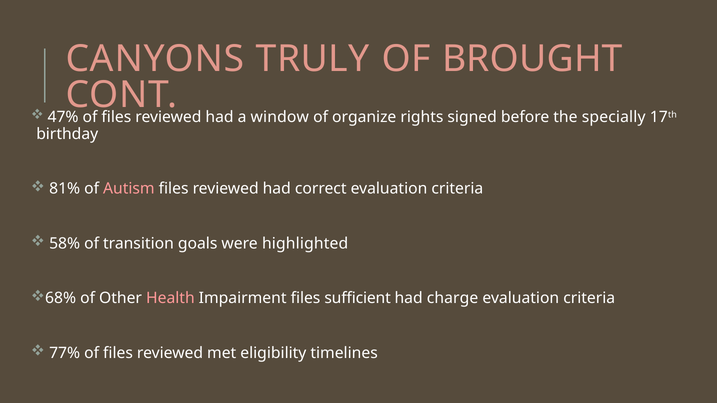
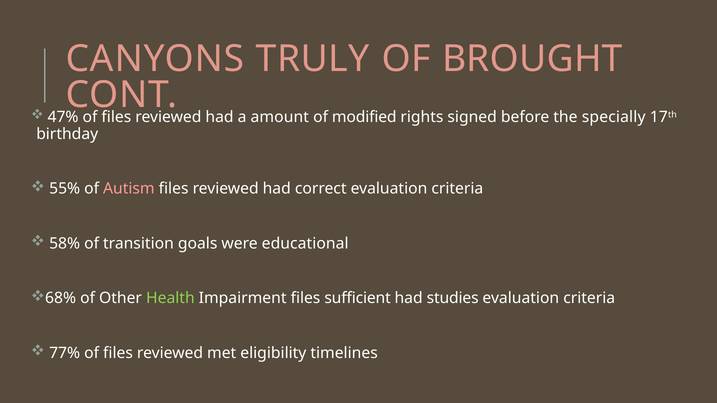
window: window -> amount
organize: organize -> modified
81%: 81% -> 55%
highlighted: highlighted -> educational
Health colour: pink -> light green
charge: charge -> studies
